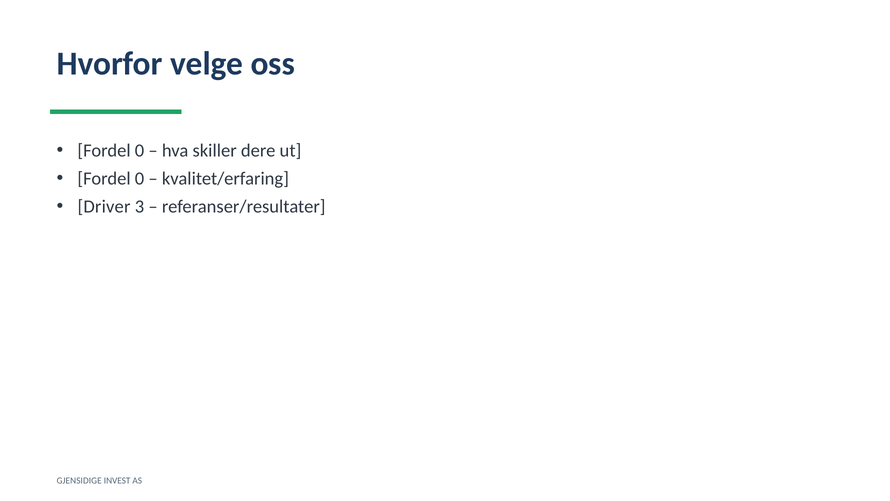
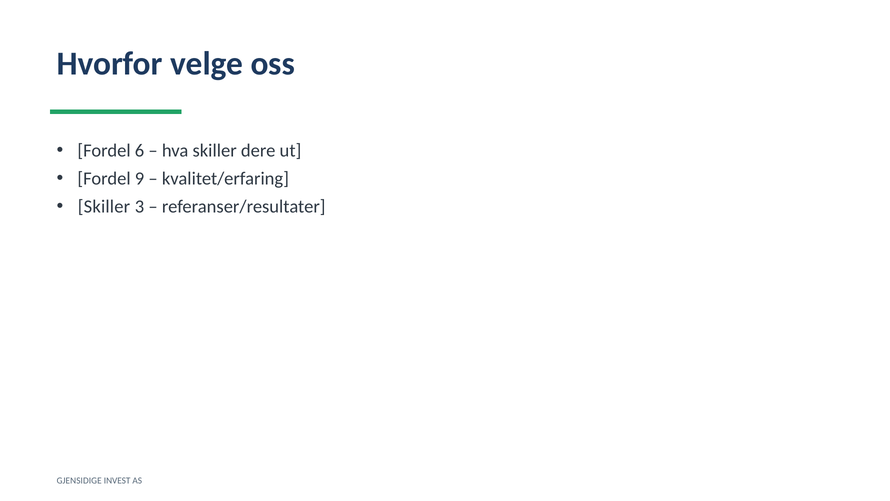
0 at (140, 151): 0 -> 6
0 at (140, 179): 0 -> 9
Driver at (104, 206): Driver -> Skiller
